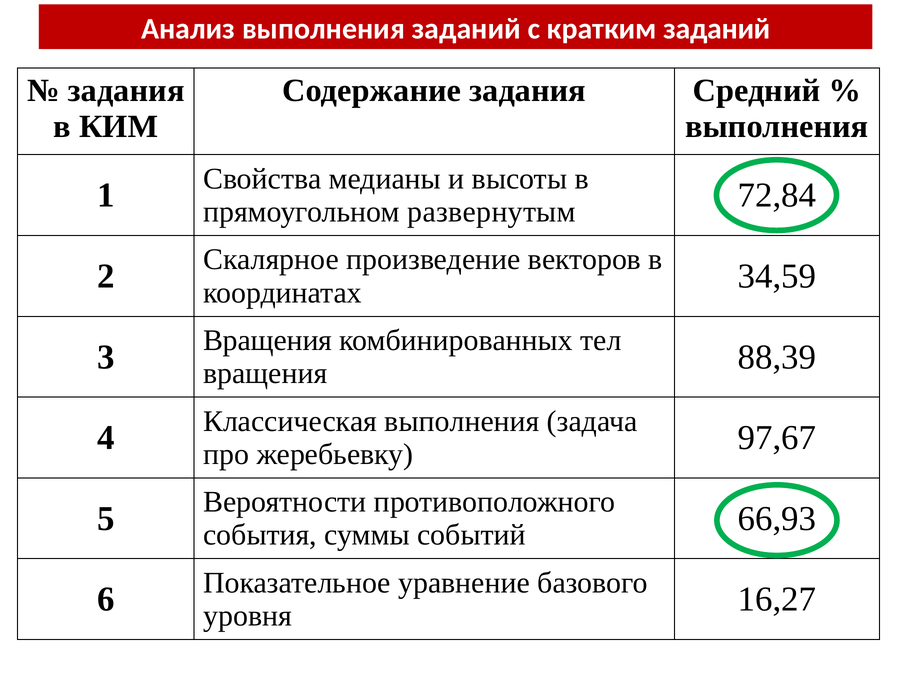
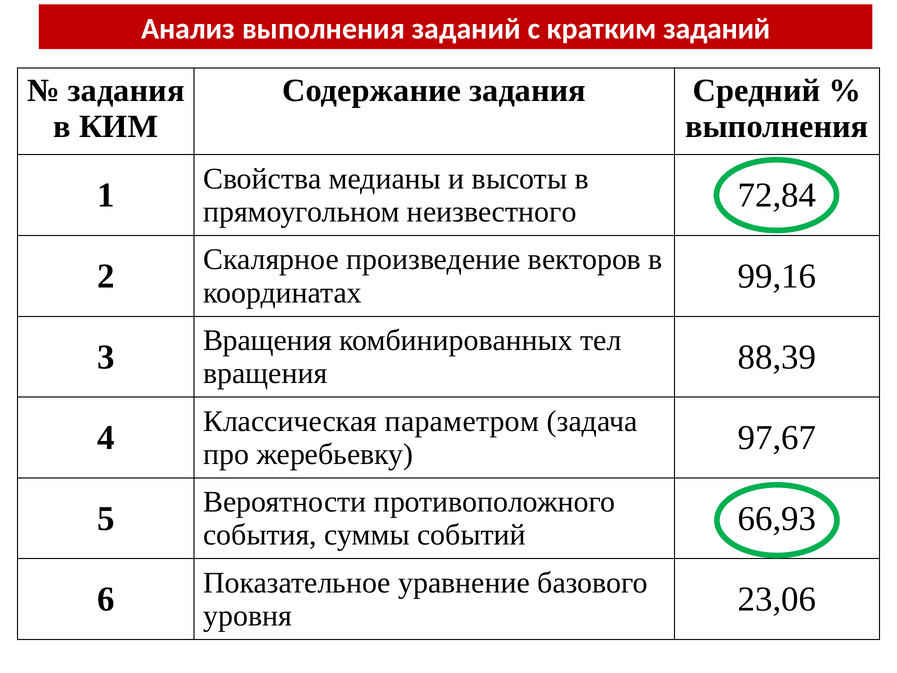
развернутым: развернутым -> неизвестного
34,59: 34,59 -> 99,16
Классическая выполнения: выполнения -> параметром
16,27: 16,27 -> 23,06
